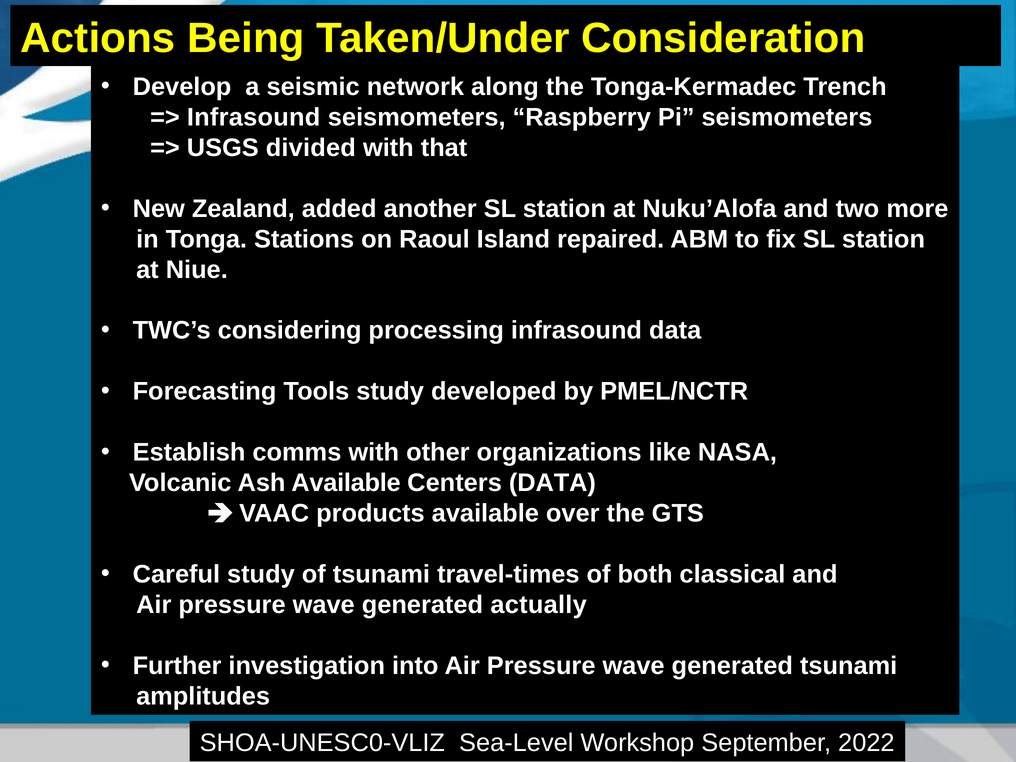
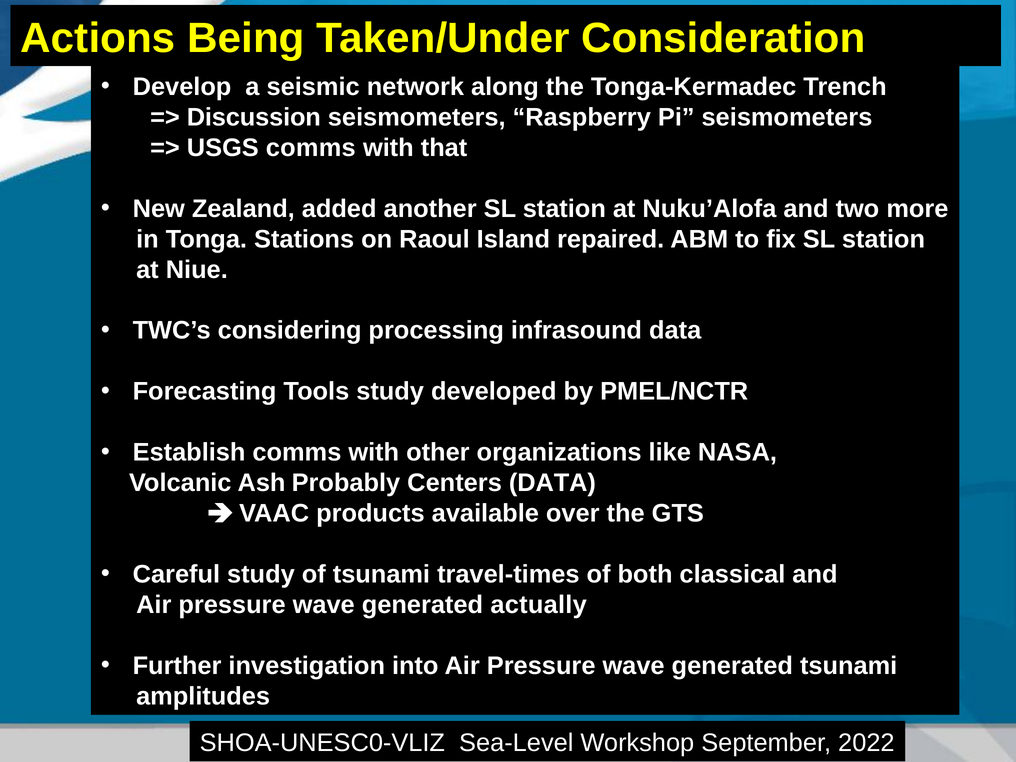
Infrasound at (254, 117): Infrasound -> Discussion
USGS divided: divided -> comms
Ash Available: Available -> Probably
